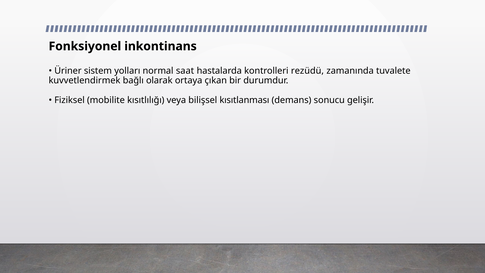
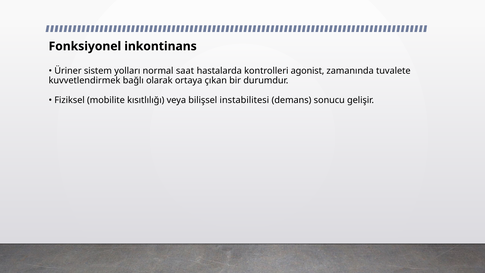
rezüdü: rezüdü -> agonist
kısıtlanması: kısıtlanması -> instabilitesi
